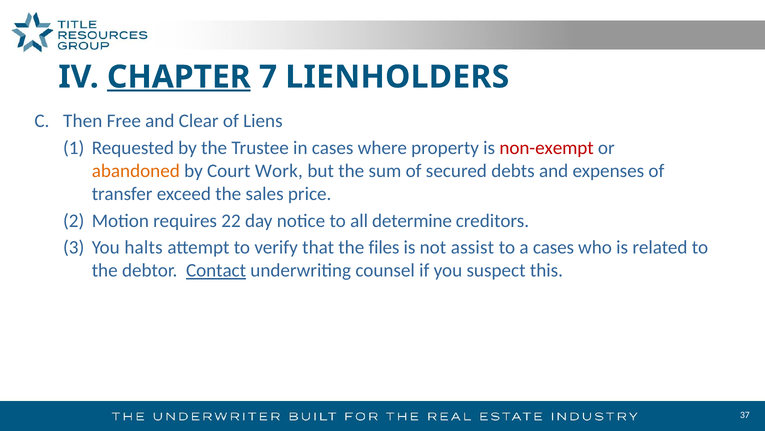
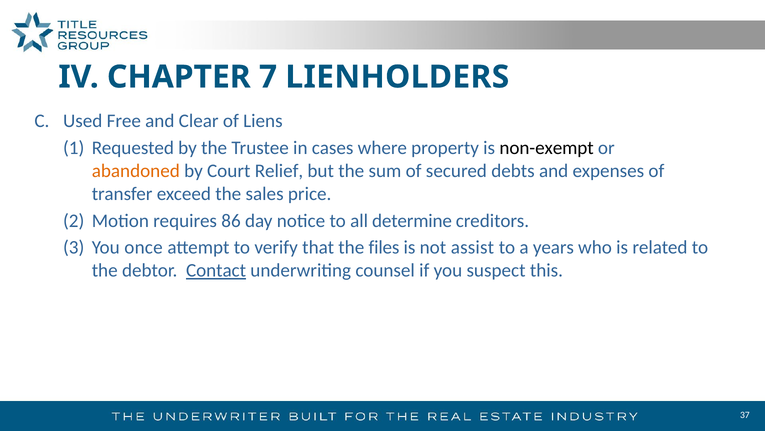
CHAPTER underline: present -> none
Then: Then -> Used
non-exempt colour: red -> black
Work: Work -> Relief
22: 22 -> 86
halts: halts -> once
a cases: cases -> years
